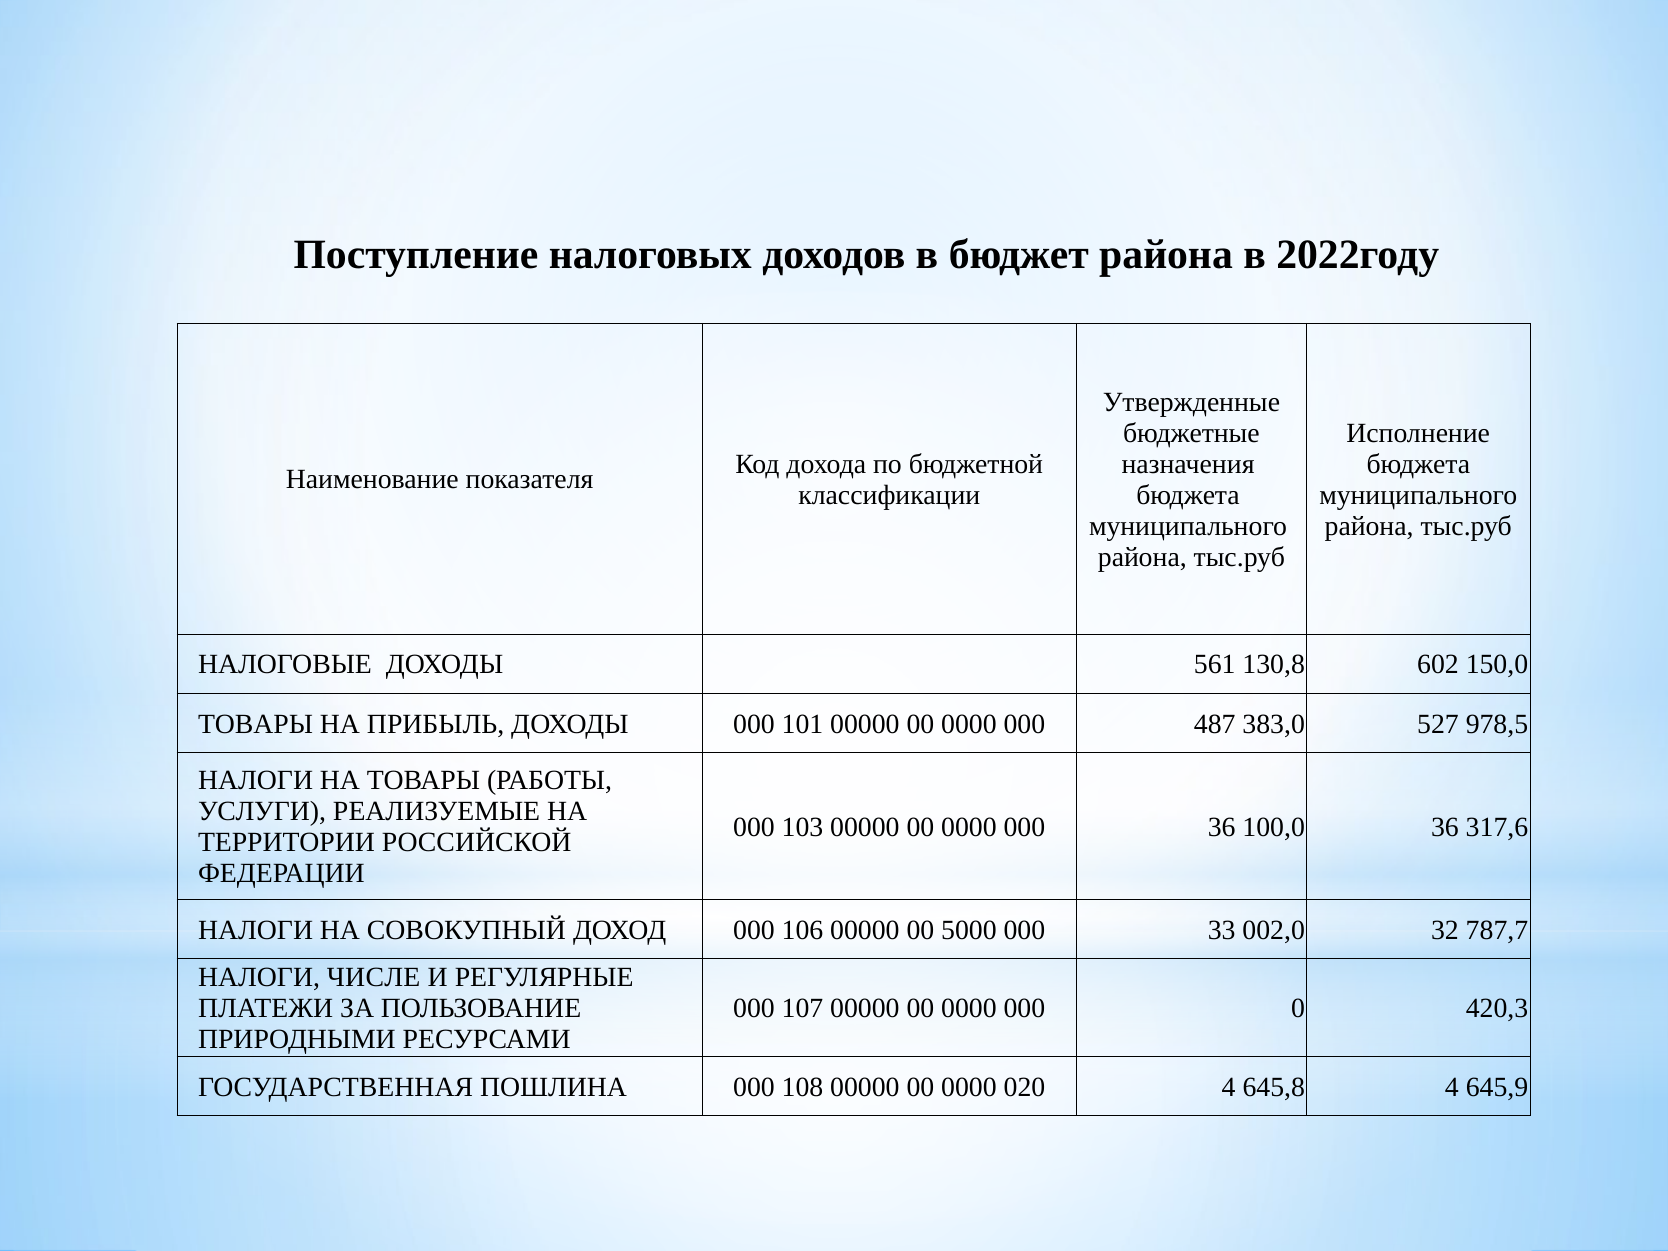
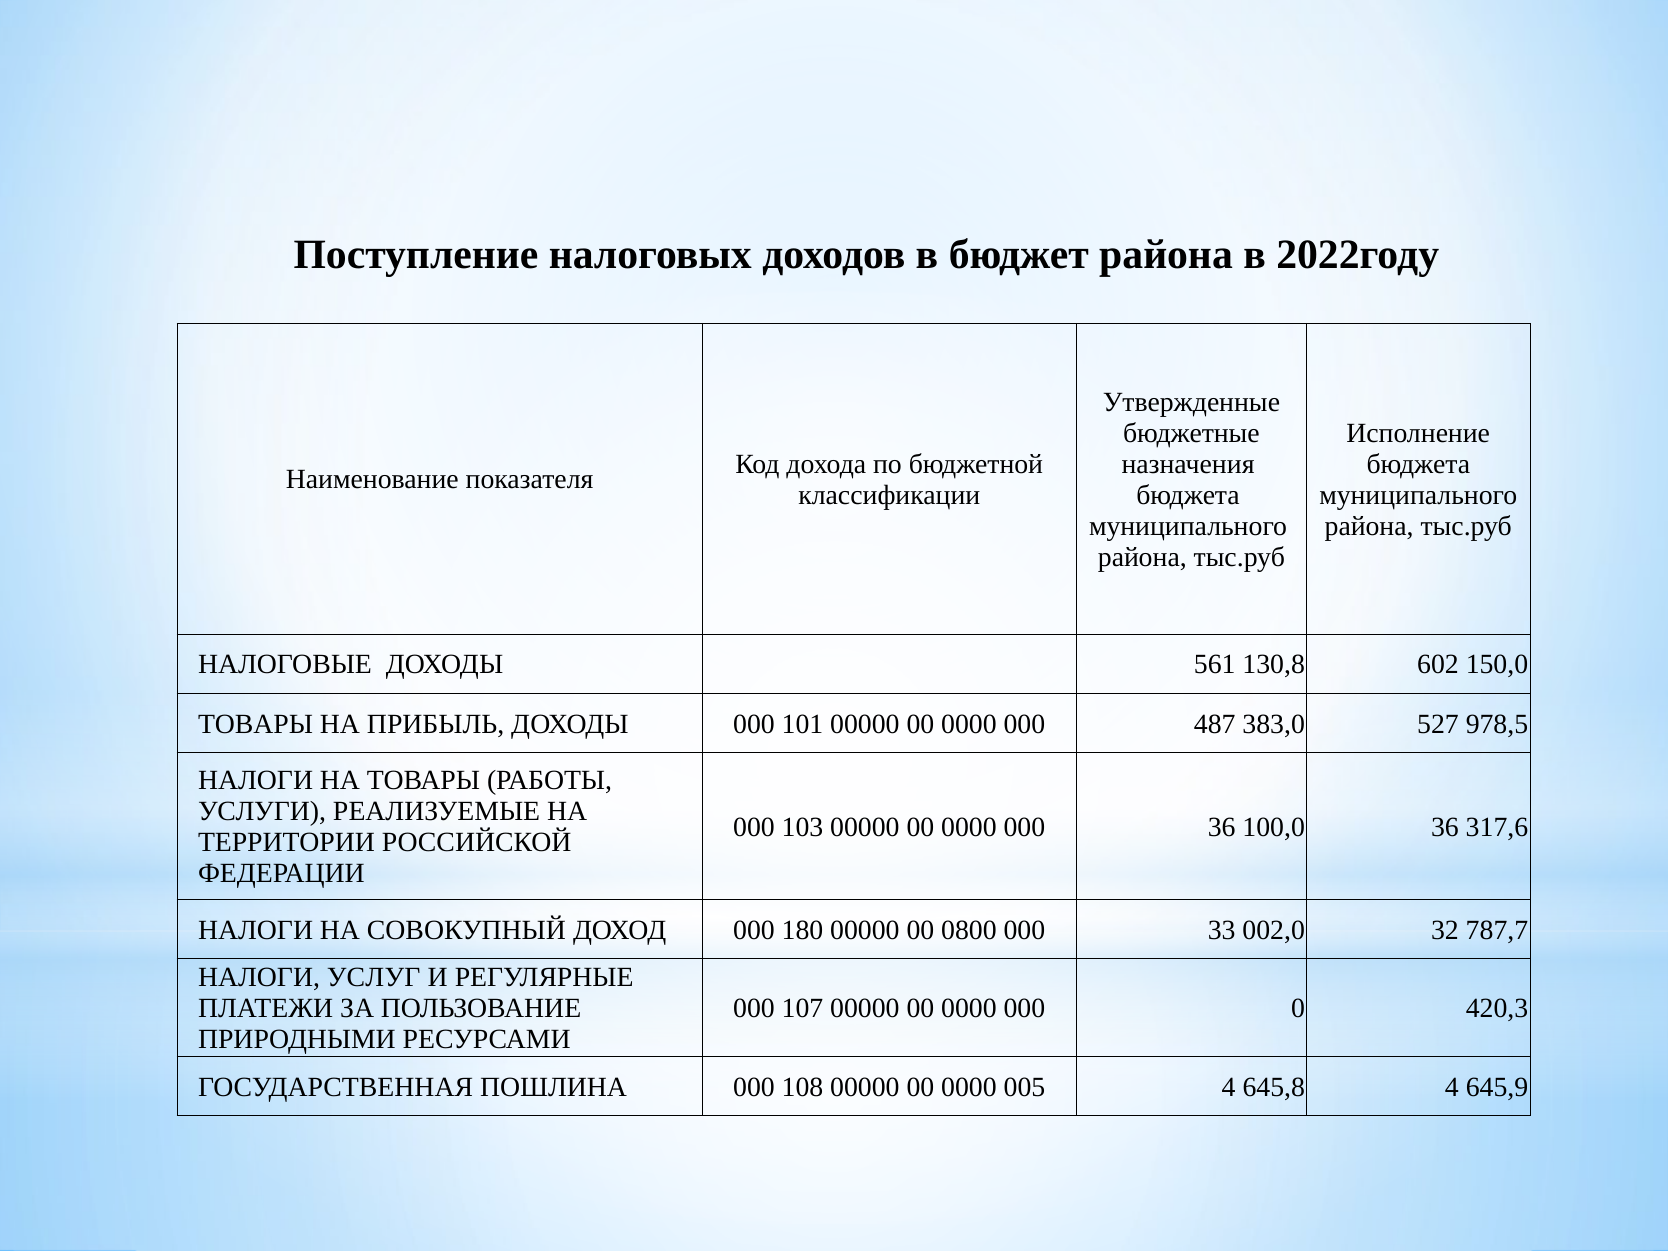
106: 106 -> 180
5000: 5000 -> 0800
ЧИСЛЕ: ЧИСЛЕ -> УСЛУГ
020: 020 -> 005
